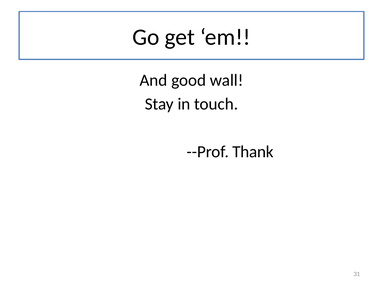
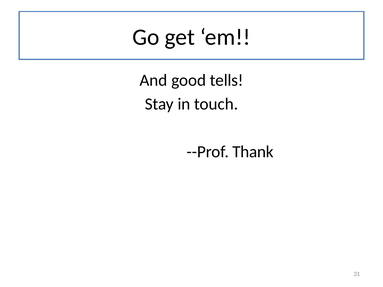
wall: wall -> tells
